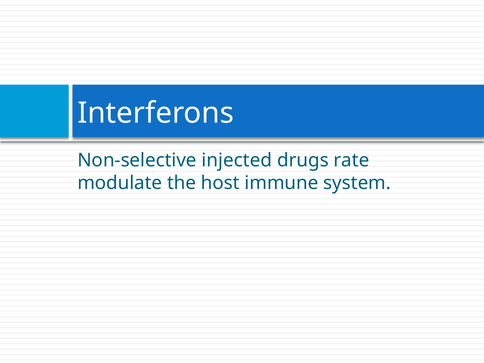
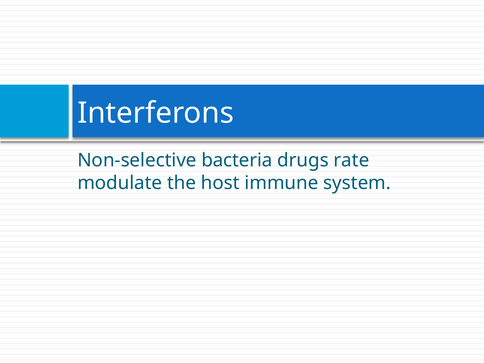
injected: injected -> bacteria
